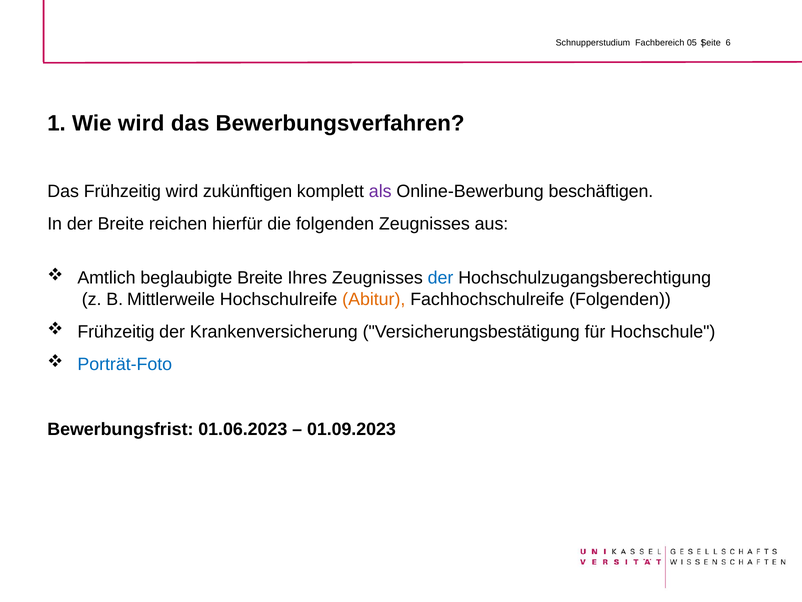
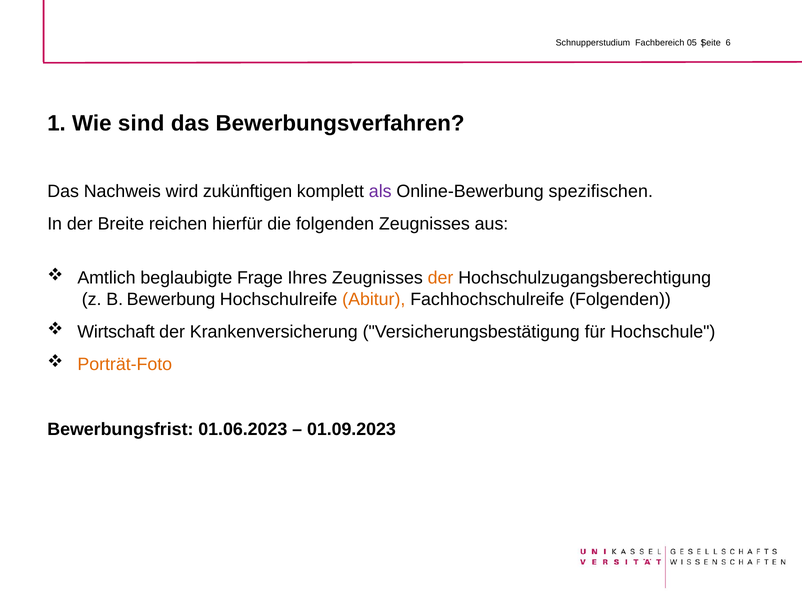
Wie wird: wird -> sind
Das Frühzeitig: Frühzeitig -> Nachweis
beschäftigen: beschäftigen -> spezifischen
beglaubigte Breite: Breite -> Frage
der at (441, 278) colour: blue -> orange
Mittlerweile: Mittlerweile -> Bewerbung
Frühzeitig at (116, 331): Frühzeitig -> Wirtschaft
Porträt-Foto colour: blue -> orange
